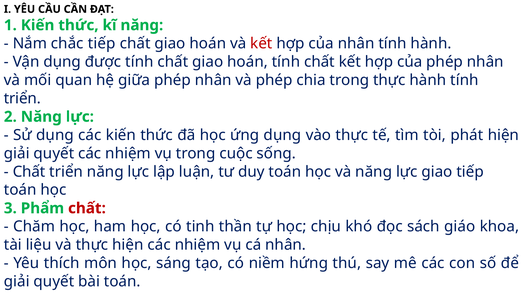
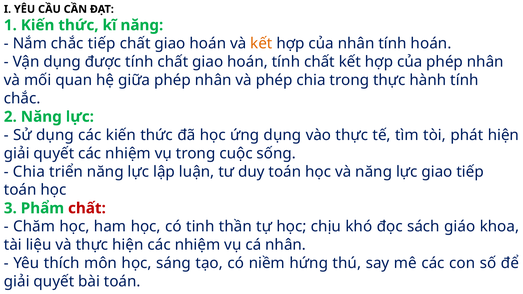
kết at (261, 44) colour: red -> orange
tính hành: hành -> hoán
triển at (22, 98): triển -> chắc
Chất at (29, 172): Chất -> Chia
